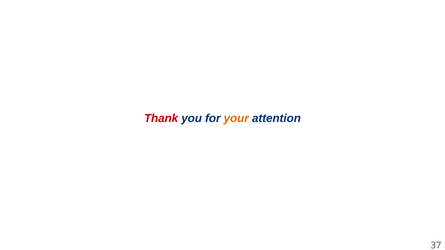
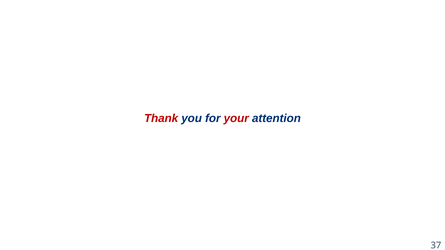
your colour: orange -> red
